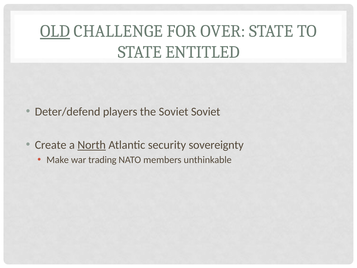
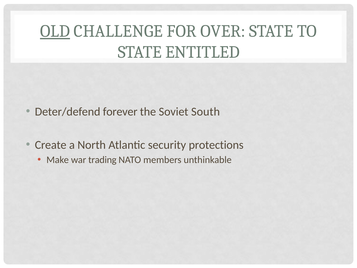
players: players -> forever
Soviet Soviet: Soviet -> South
North underline: present -> none
sovereignty: sovereignty -> protections
